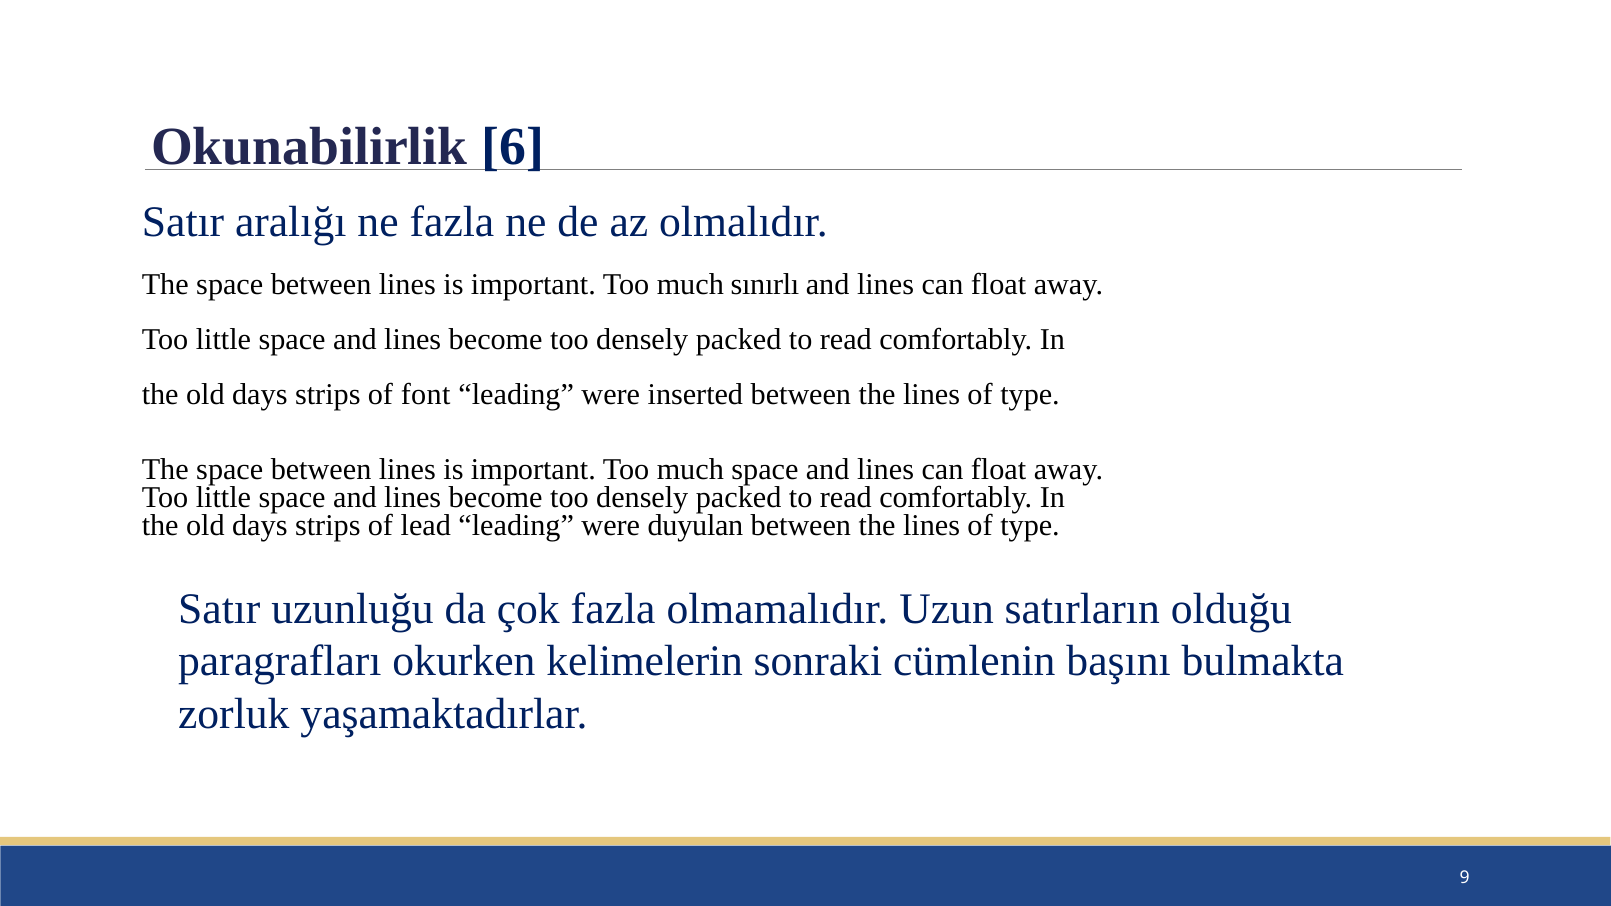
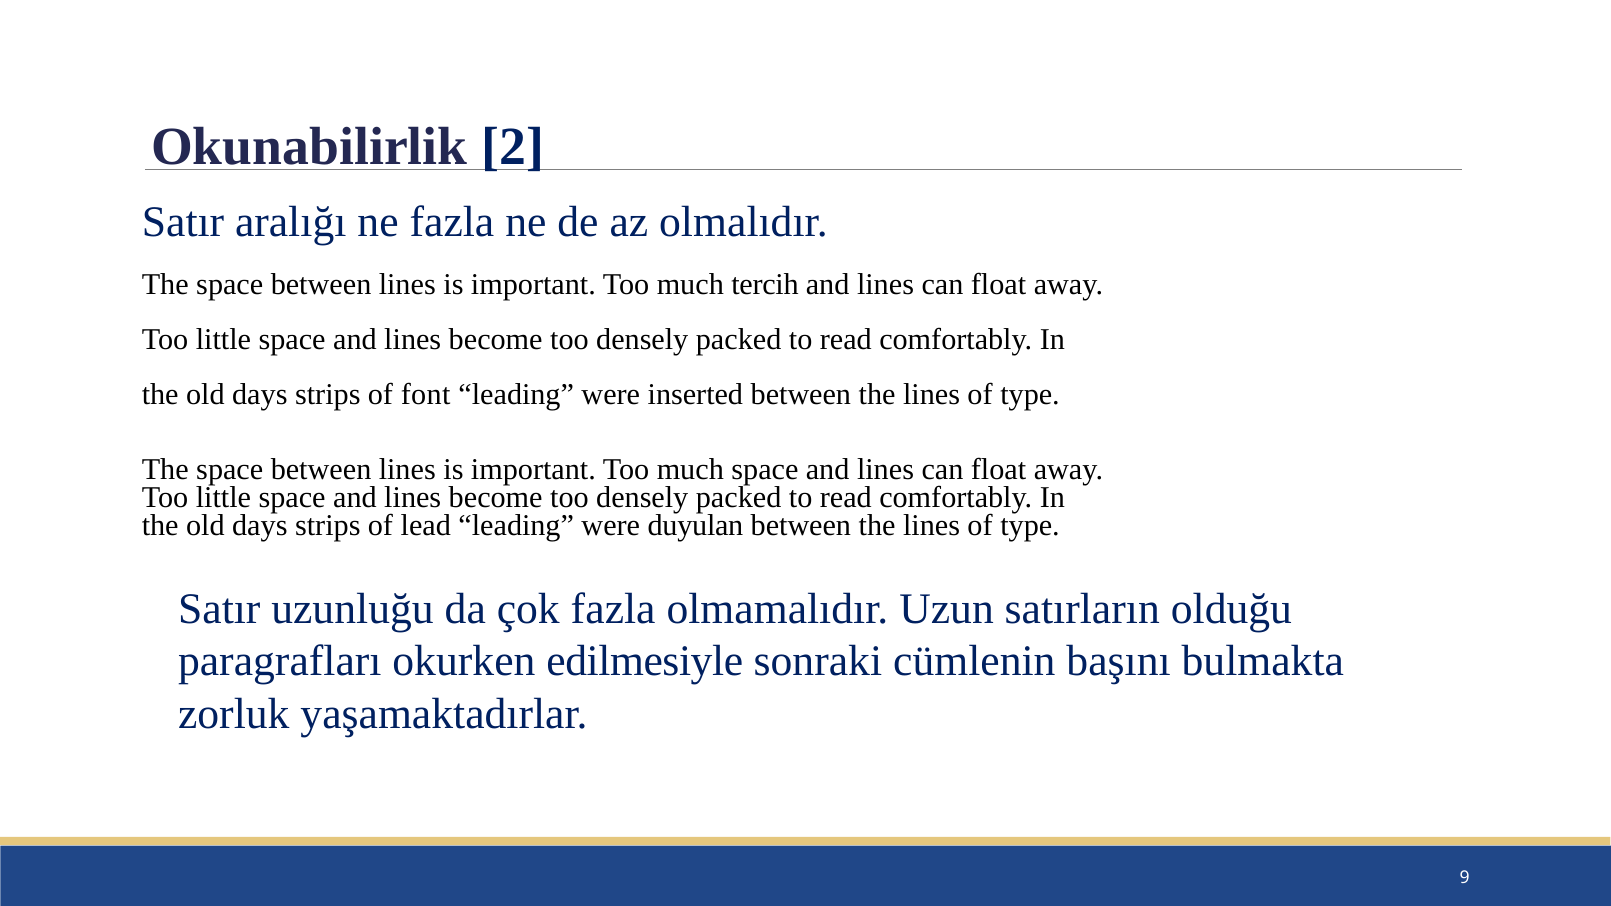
6: 6 -> 2
sınırlı: sınırlı -> tercih
kelimelerin: kelimelerin -> edilmesiyle
